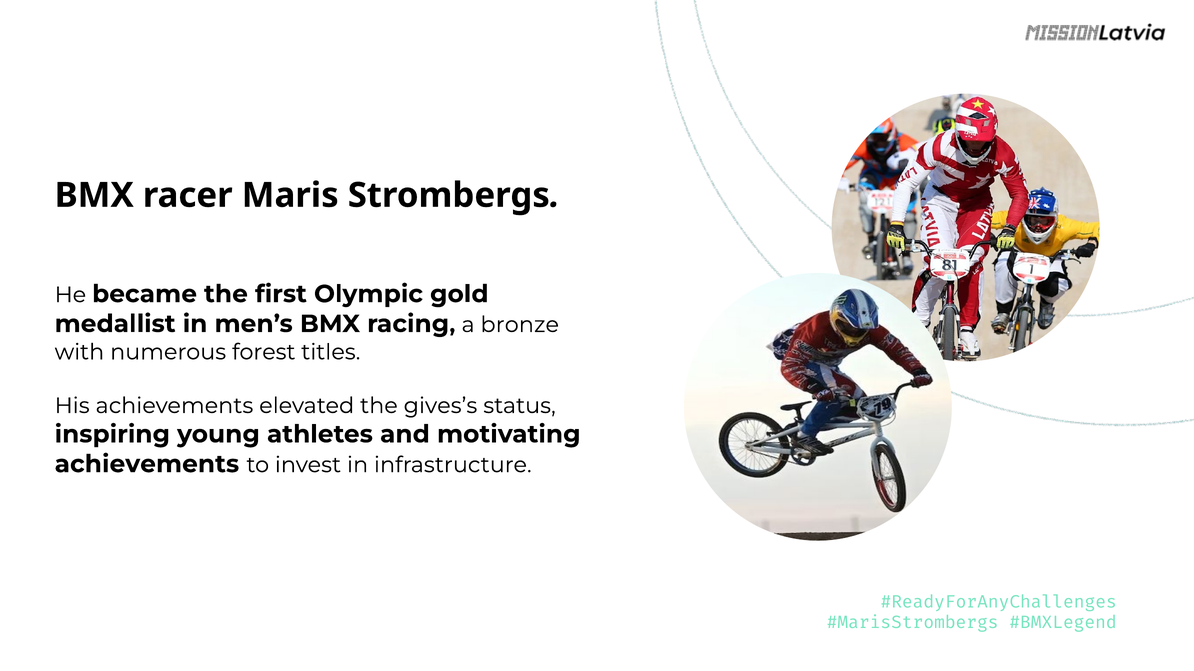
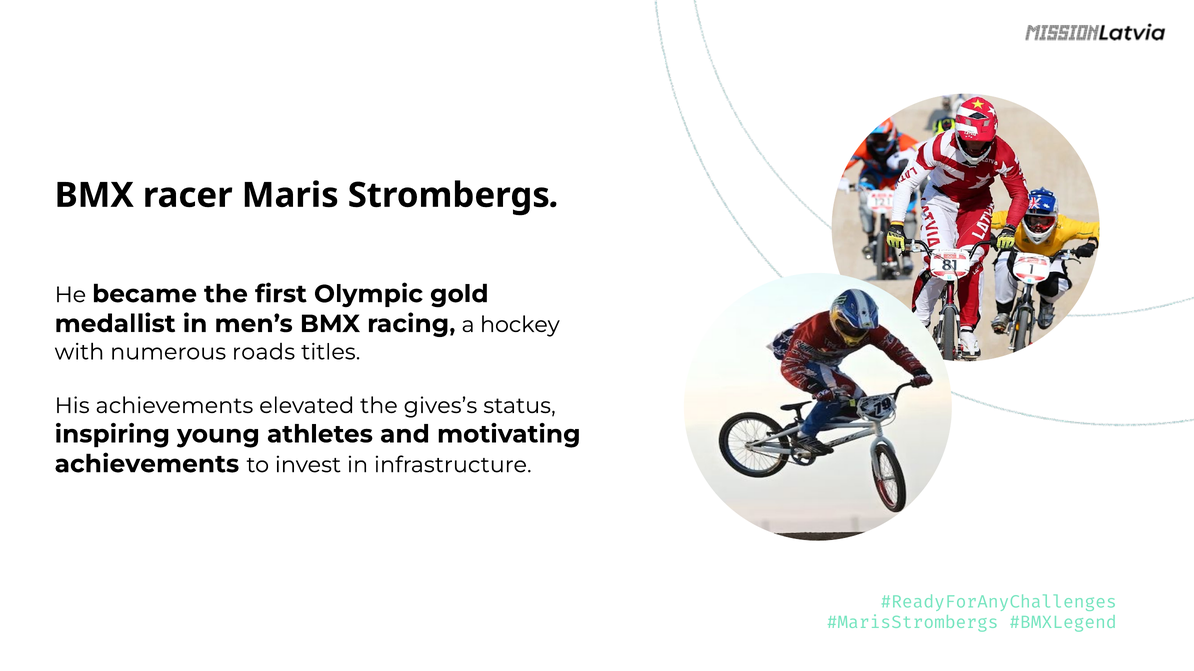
bronze: bronze -> hockey
forest: forest -> roads
